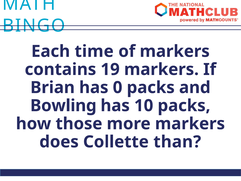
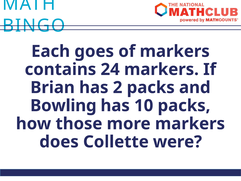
time: time -> goes
19: 19 -> 24
0: 0 -> 2
than: than -> were
